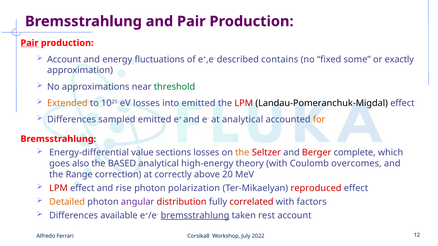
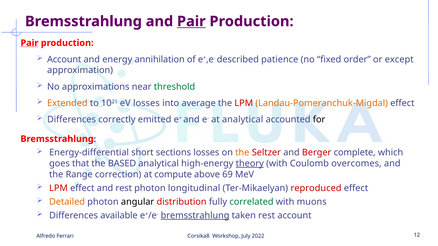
Pair at (191, 21) underline: none -> present
fluctuations: fluctuations -> annihilation
contains: contains -> patience
some: some -> order
exactly: exactly -> except
into emitted: emitted -> average
Landau-Pomeranchuk-Migdal colour: black -> orange
sampled: sampled -> correctly
for colour: orange -> black
value: value -> short
also: also -> that
theory underline: none -> present
correctly: correctly -> compute
20: 20 -> 69
and rise: rise -> rest
polarization: polarization -> longitudinal
angular colour: purple -> black
correlated colour: red -> green
factors: factors -> muons
